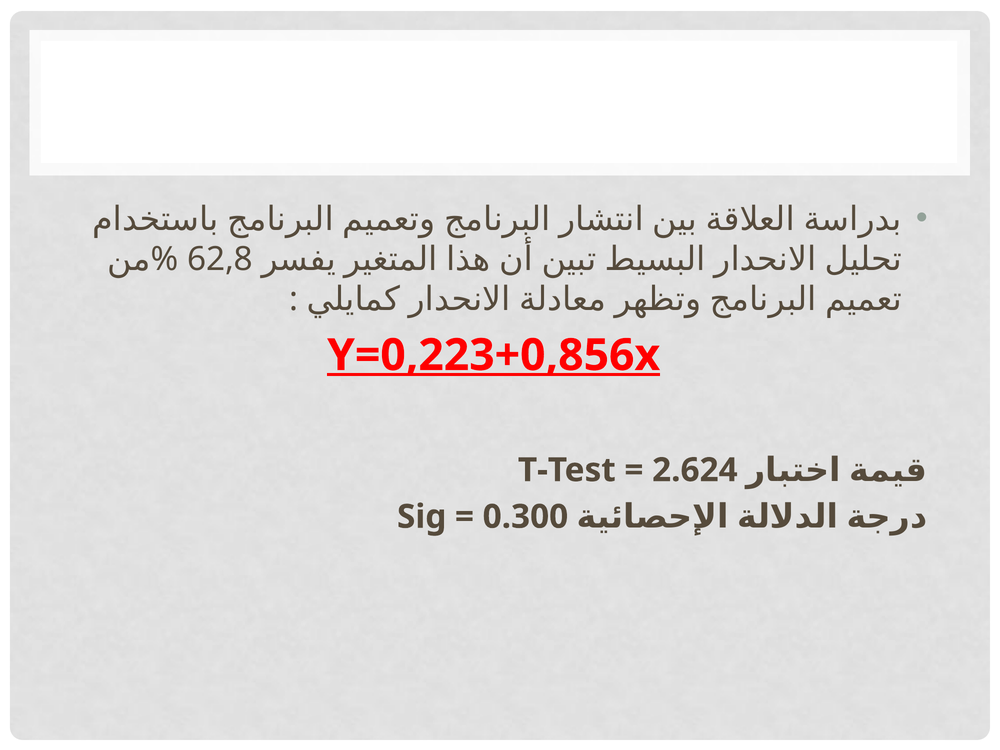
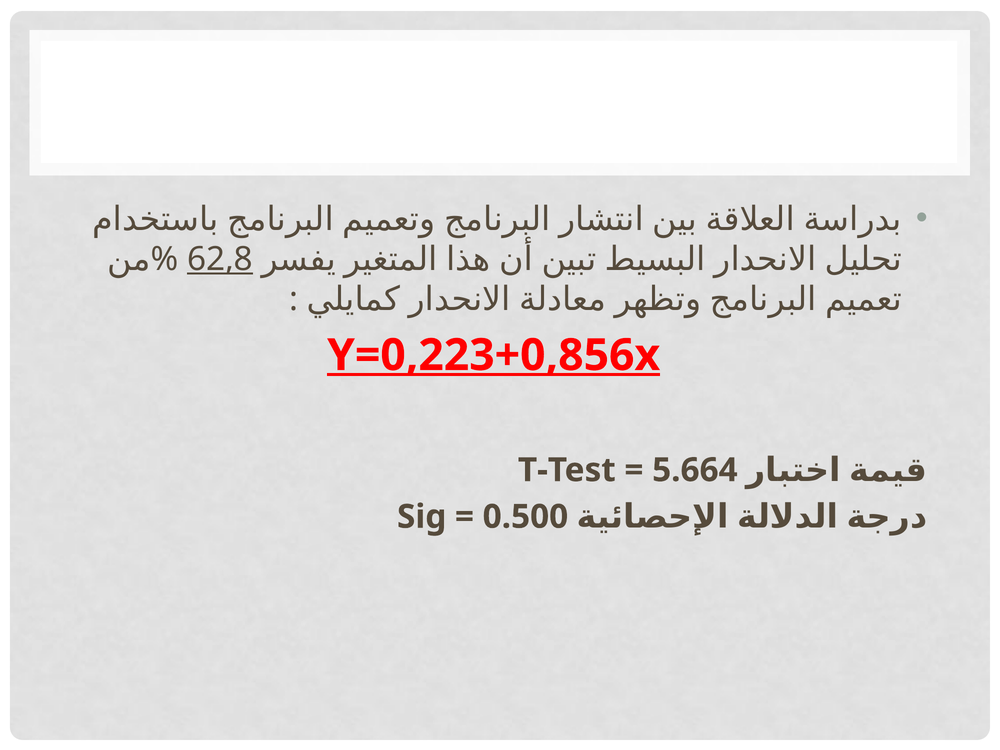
62,8 underline: none -> present
2.624: 2.624 -> 5.664
0.300: 0.300 -> 0.500
